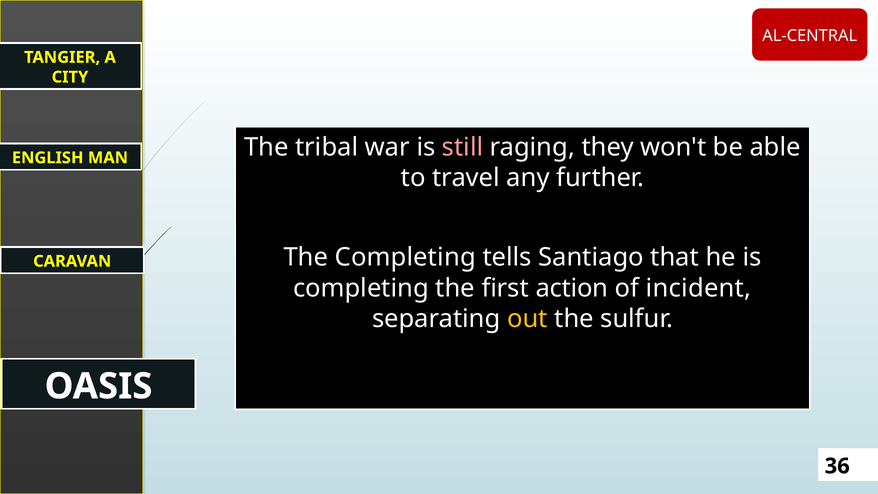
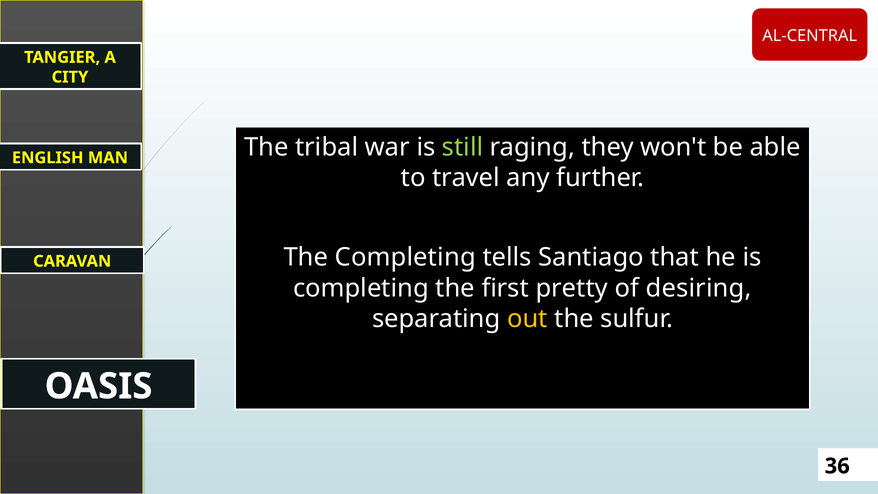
still colour: pink -> light green
action: action -> pretty
incident: incident -> desiring
